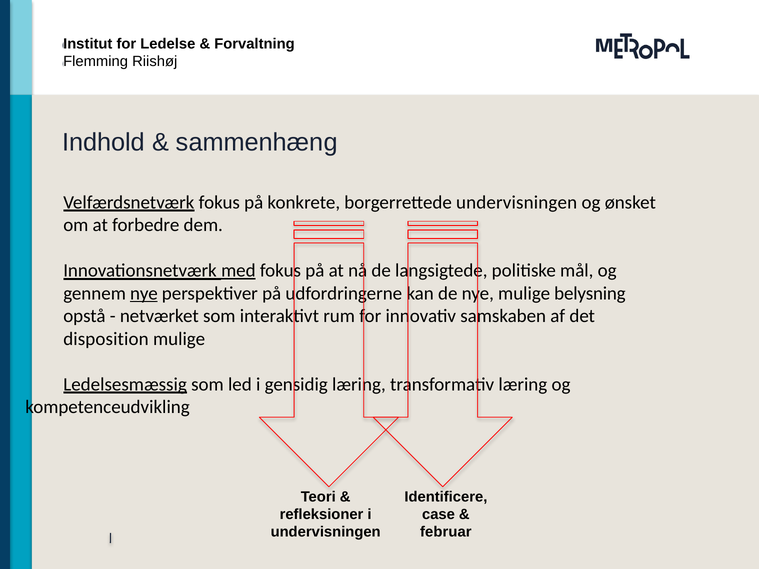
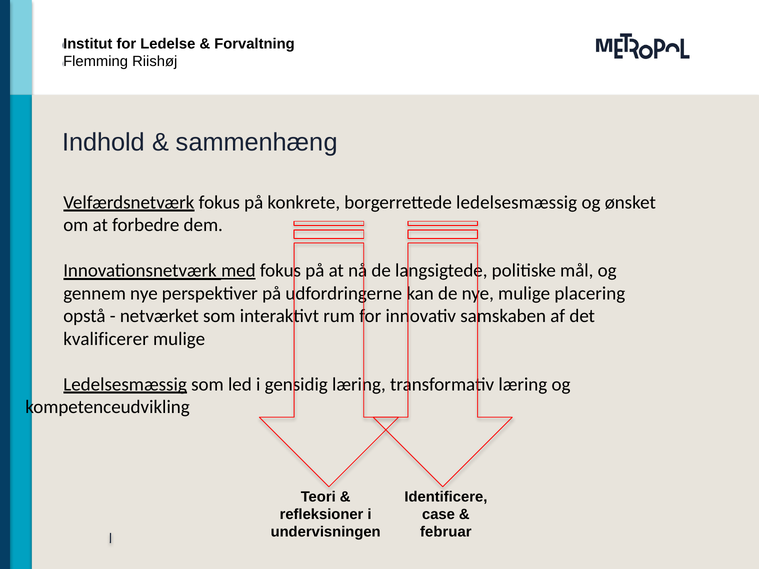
borgerrettede undervisningen: undervisningen -> ledelsesmæssig
nye at (144, 294) underline: present -> none
belysning: belysning -> placering
disposition: disposition -> kvalificerer
